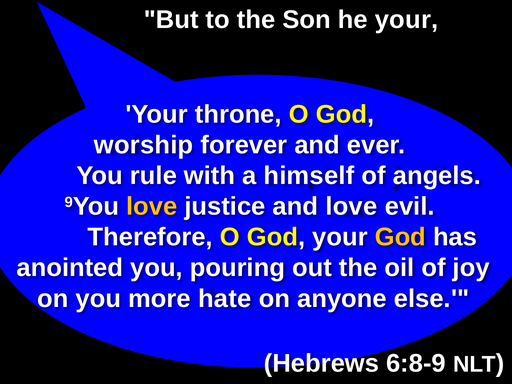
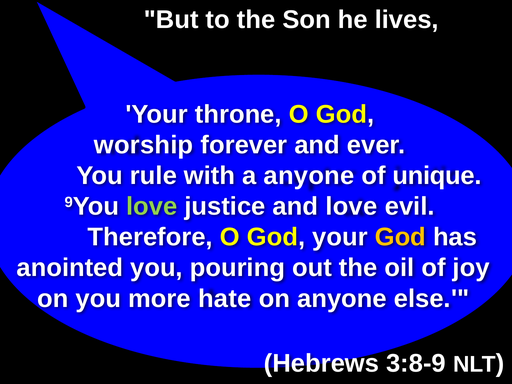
he your: your -> lives
a himself: himself -> anyone
angels: angels -> unique
love at (152, 206) colour: yellow -> light green
6:8-9: 6:8-9 -> 3:8-9
